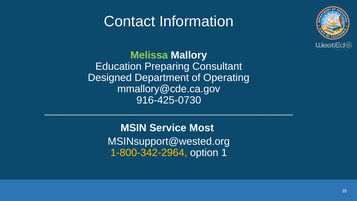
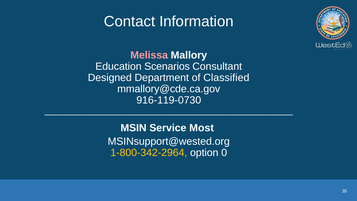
Melissa colour: light green -> pink
Preparing: Preparing -> Scenarios
Operating: Operating -> Classified
916-425-0730: 916-425-0730 -> 916-119-0730
1: 1 -> 0
